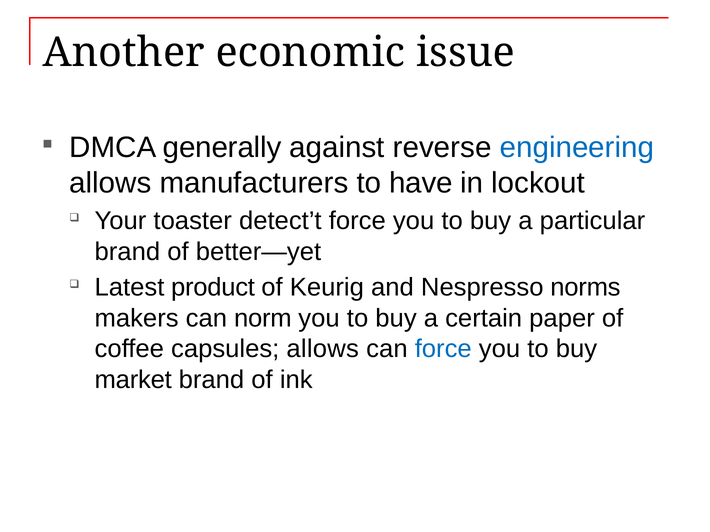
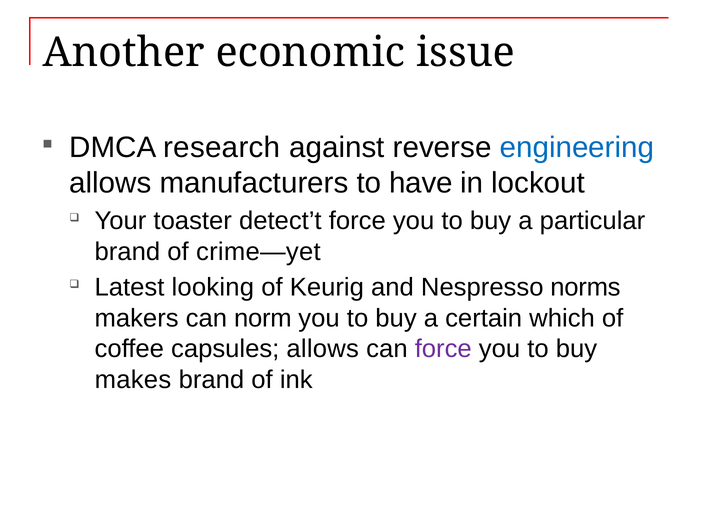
generally: generally -> research
better—yet: better—yet -> crime—yet
product: product -> looking
paper: paper -> which
force at (443, 349) colour: blue -> purple
market: market -> makes
